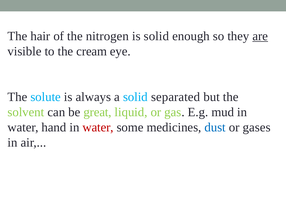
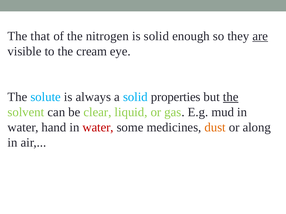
hair: hair -> that
separated: separated -> properties
the at (231, 97) underline: none -> present
great: great -> clear
dust colour: blue -> orange
gases: gases -> along
